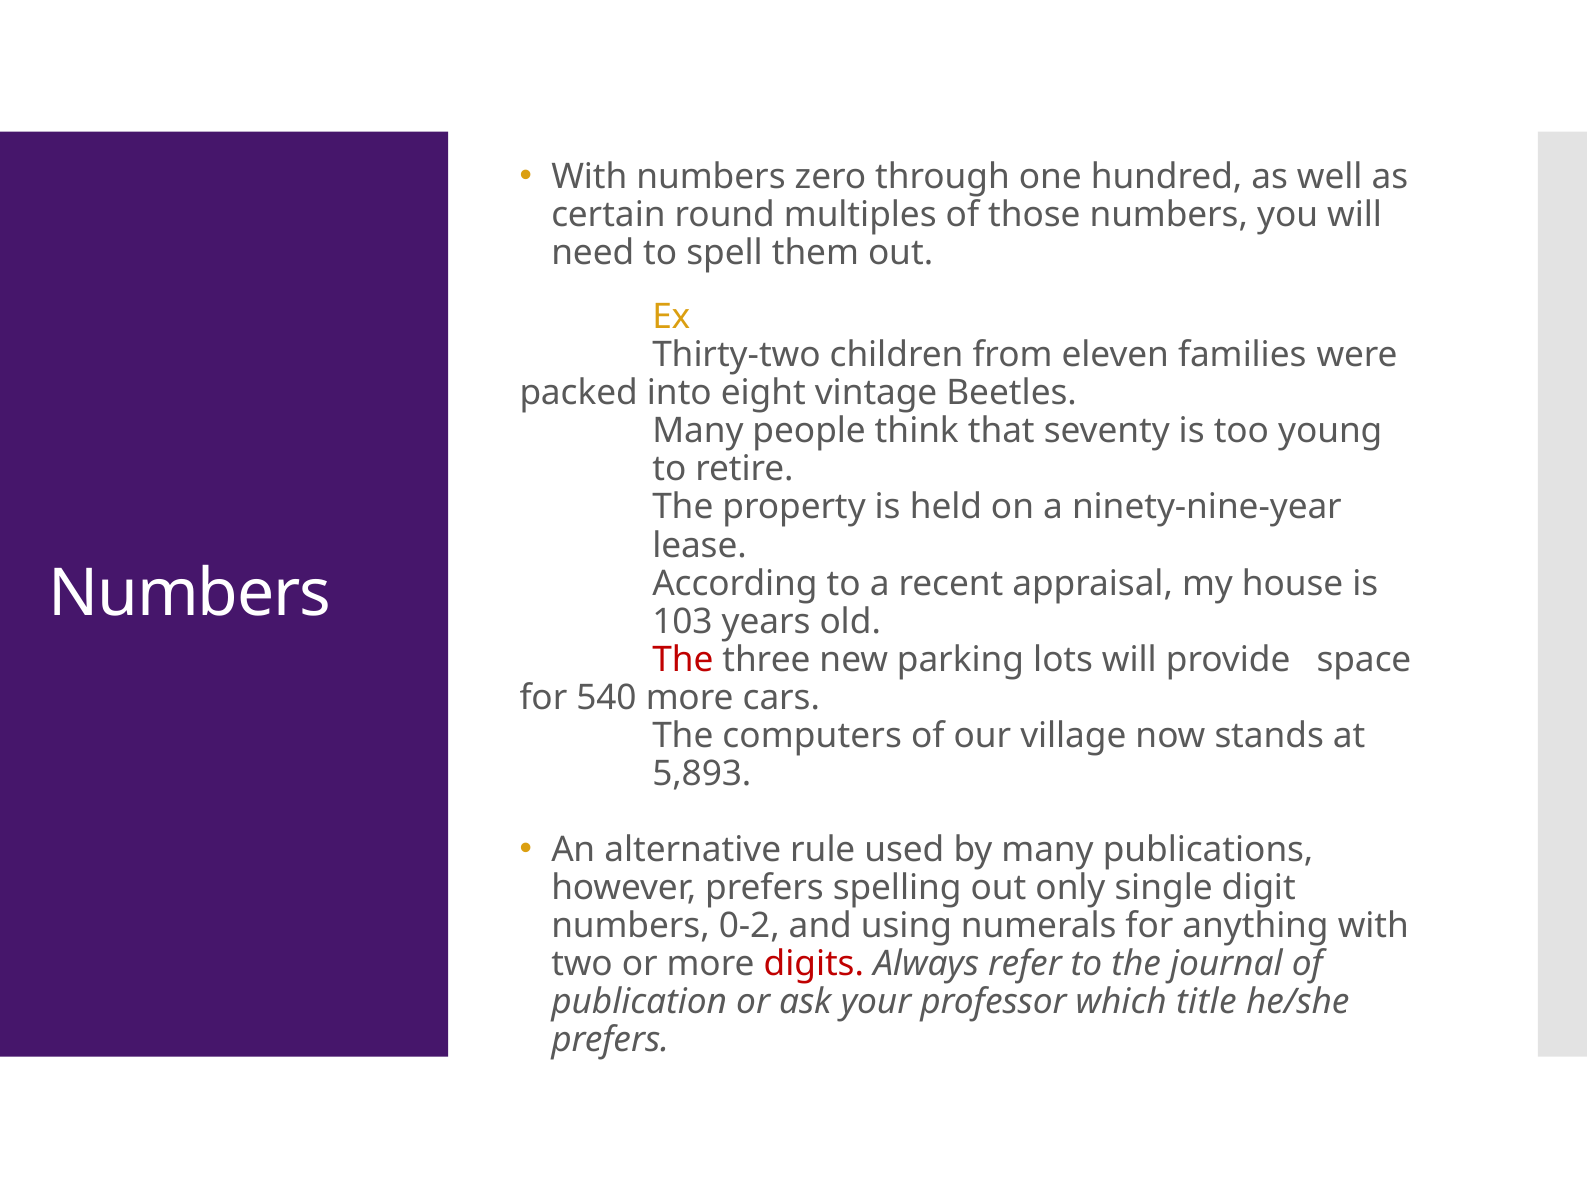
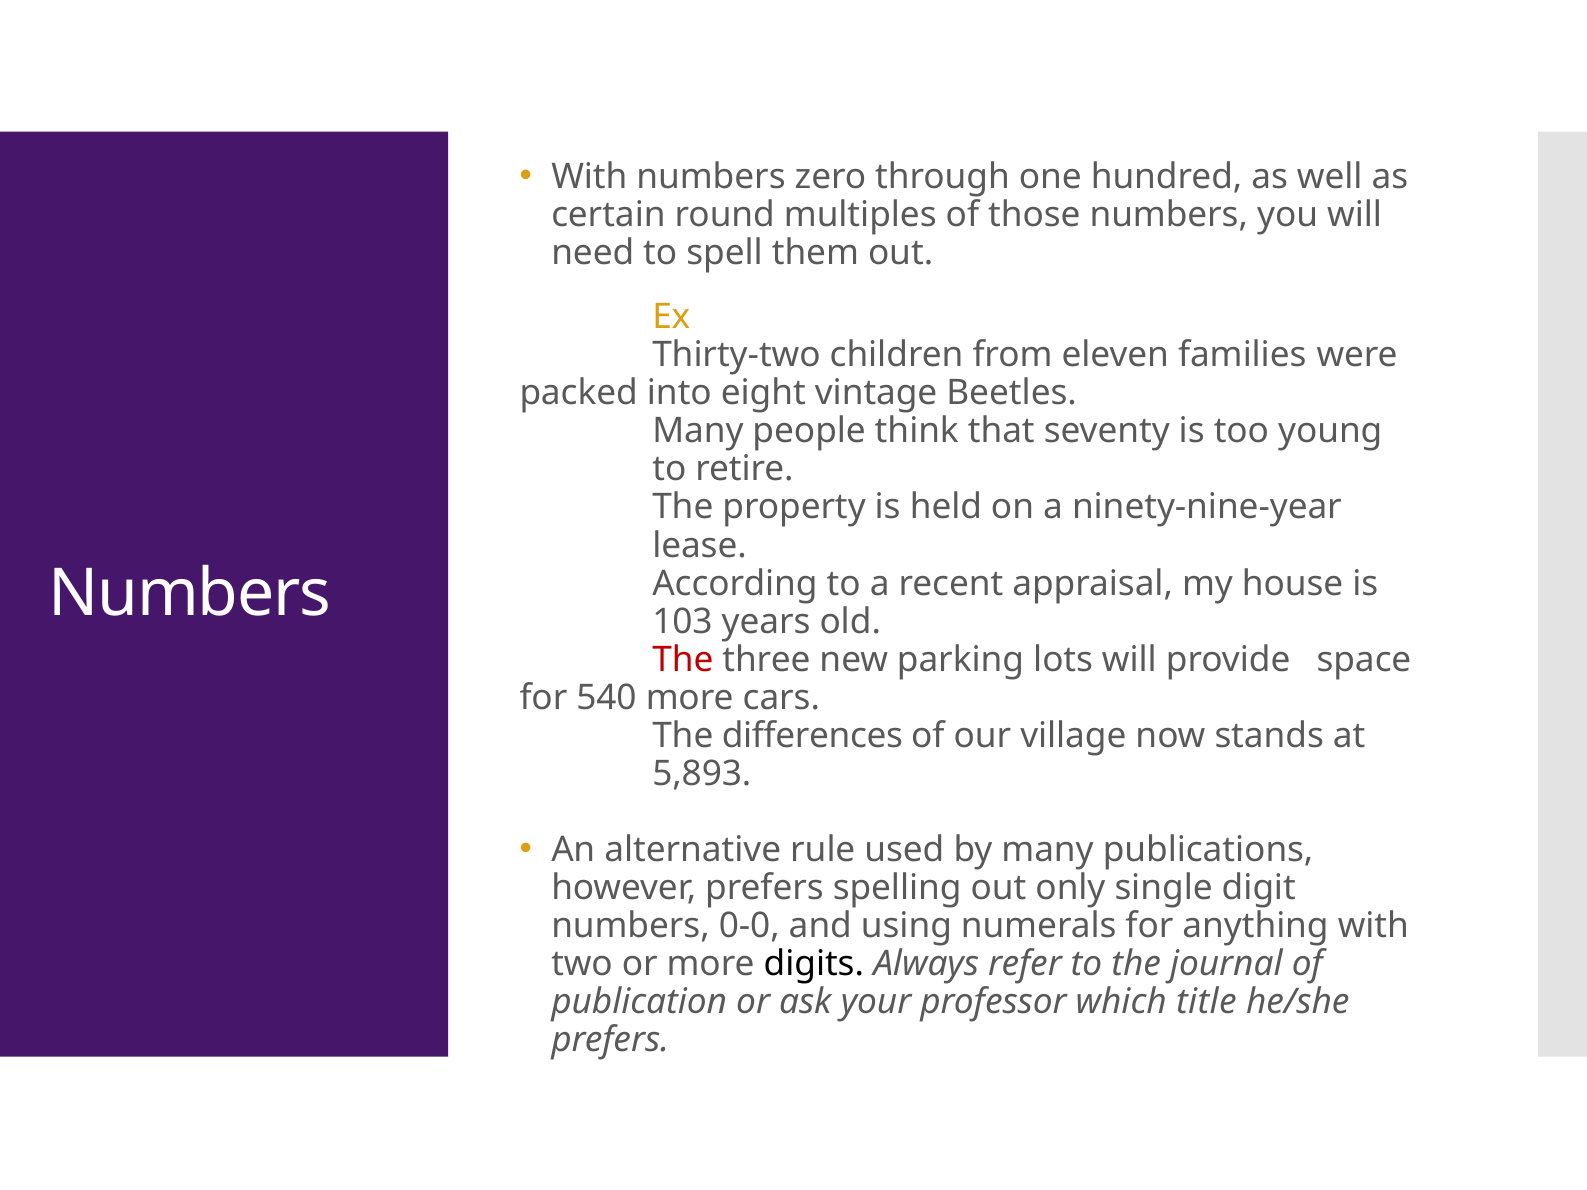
computers: computers -> differences
0-2: 0-2 -> 0-0
digits colour: red -> black
